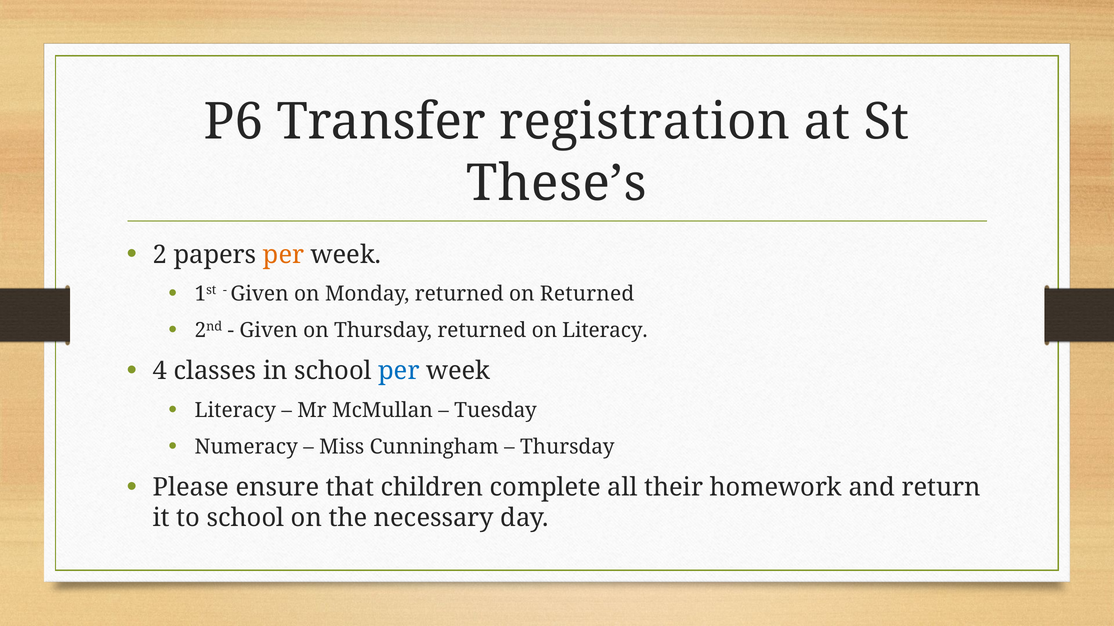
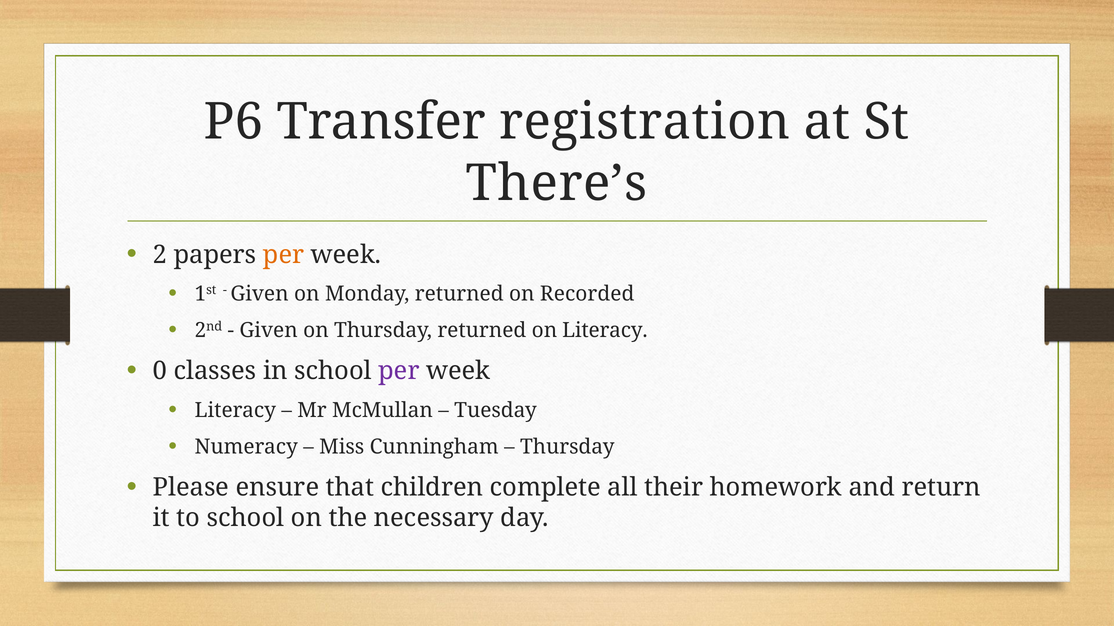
These’s: These’s -> There’s
on Returned: Returned -> Recorded
4: 4 -> 0
per at (399, 371) colour: blue -> purple
